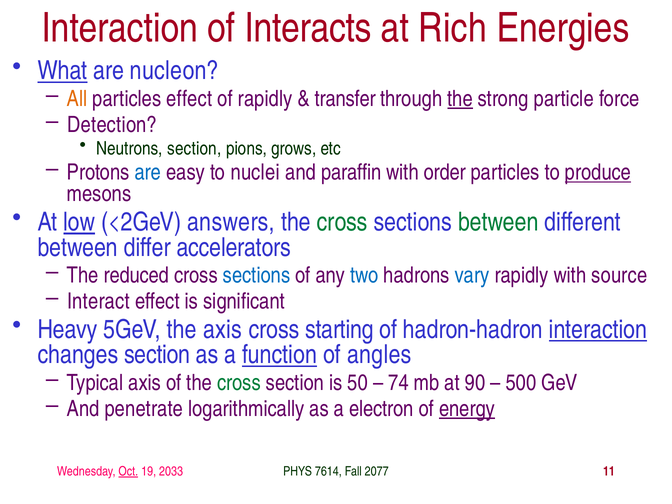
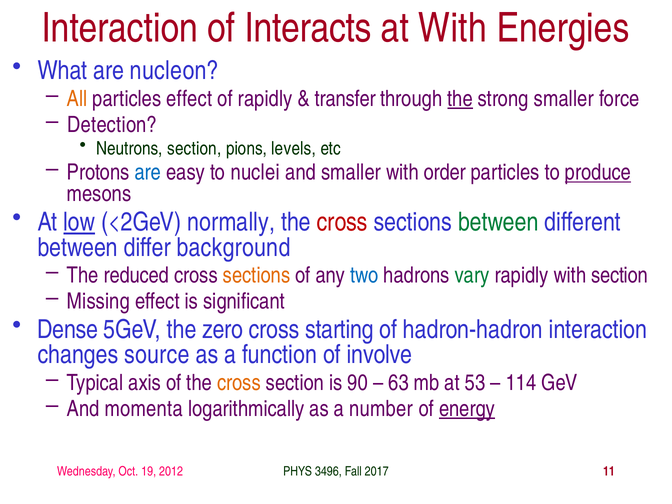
at Rich: Rich -> With
What underline: present -> none
strong particle: particle -> smaller
grows: grows -> levels
and paraffin: paraffin -> smaller
answers: answers -> normally
cross at (342, 222) colour: green -> red
accelerators: accelerators -> background
sections at (257, 275) colour: blue -> orange
vary colour: blue -> green
with source: source -> section
Interact: Interact -> Missing
Heavy: Heavy -> Dense
the axis: axis -> zero
interaction at (598, 330) underline: present -> none
changes section: section -> source
function underline: present -> none
angles: angles -> involve
cross at (239, 383) colour: green -> orange
50: 50 -> 90
74: 74 -> 63
90: 90 -> 53
500: 500 -> 114
penetrate: penetrate -> momenta
electron: electron -> number
Oct underline: present -> none
2033: 2033 -> 2012
7614: 7614 -> 3496
2077: 2077 -> 2017
